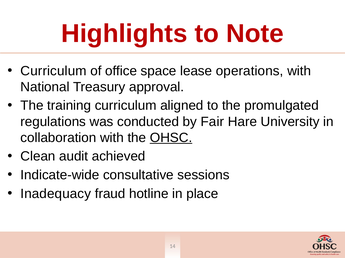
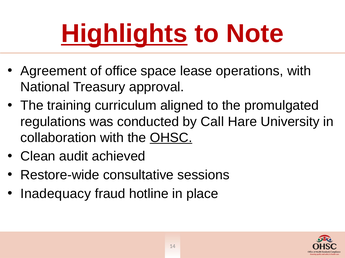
Highlights underline: none -> present
Curriculum at (54, 71): Curriculum -> Agreement
Fair: Fair -> Call
Indicate-wide: Indicate-wide -> Restore-wide
